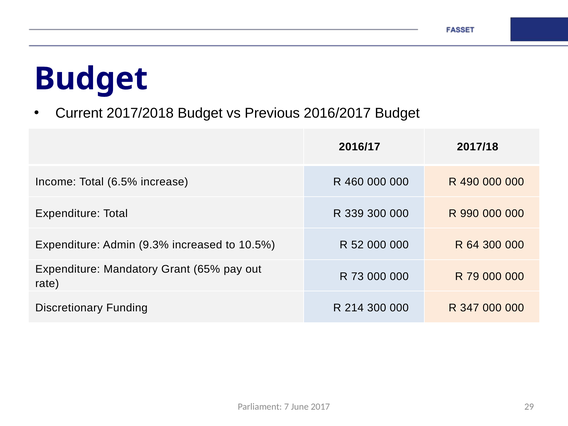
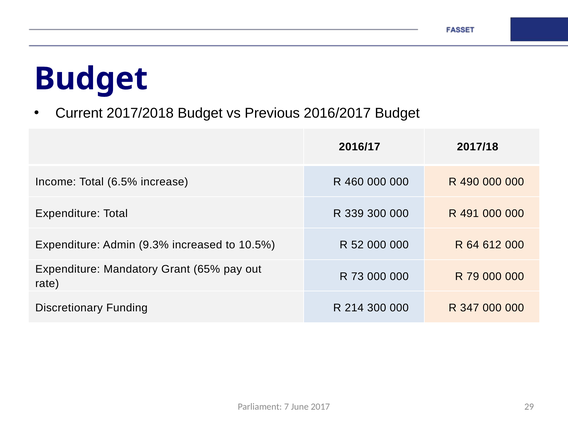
990: 990 -> 491
64 300: 300 -> 612
